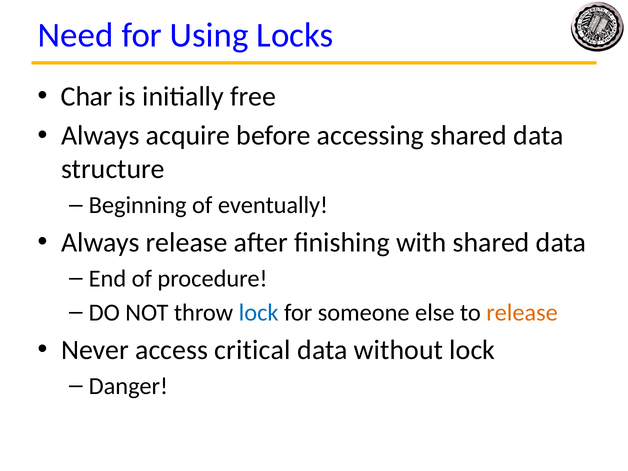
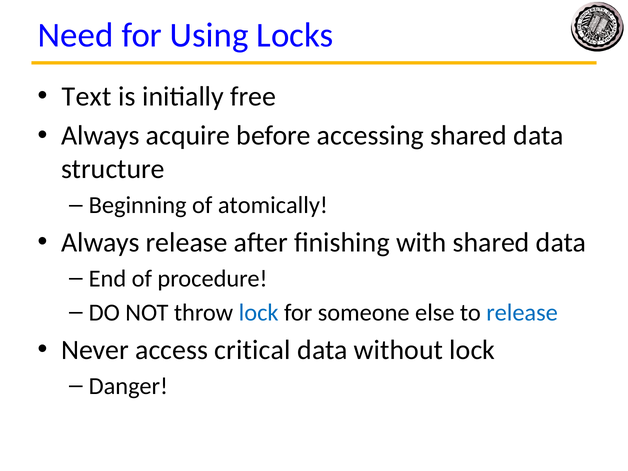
Char: Char -> Text
eventually: eventually -> atomically
release at (522, 313) colour: orange -> blue
